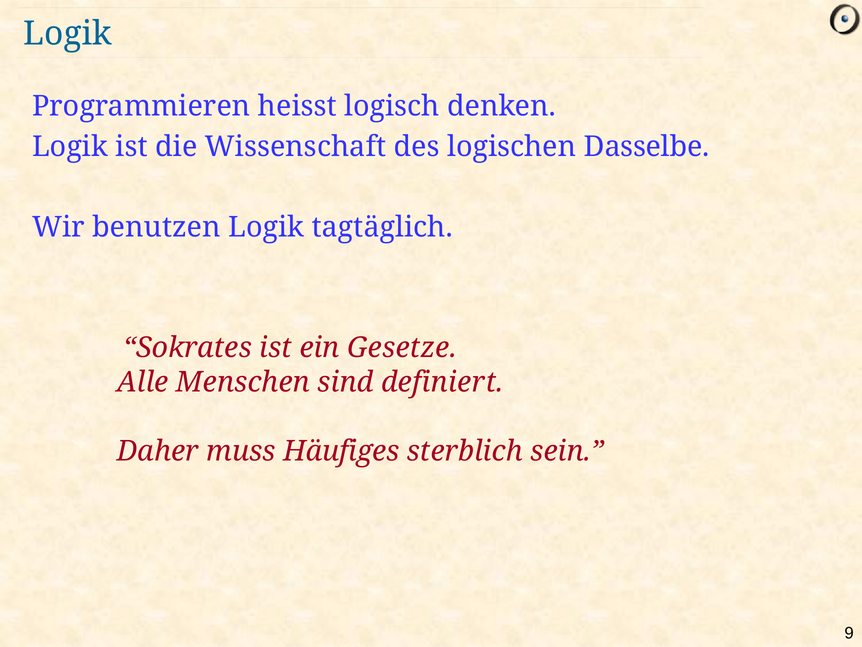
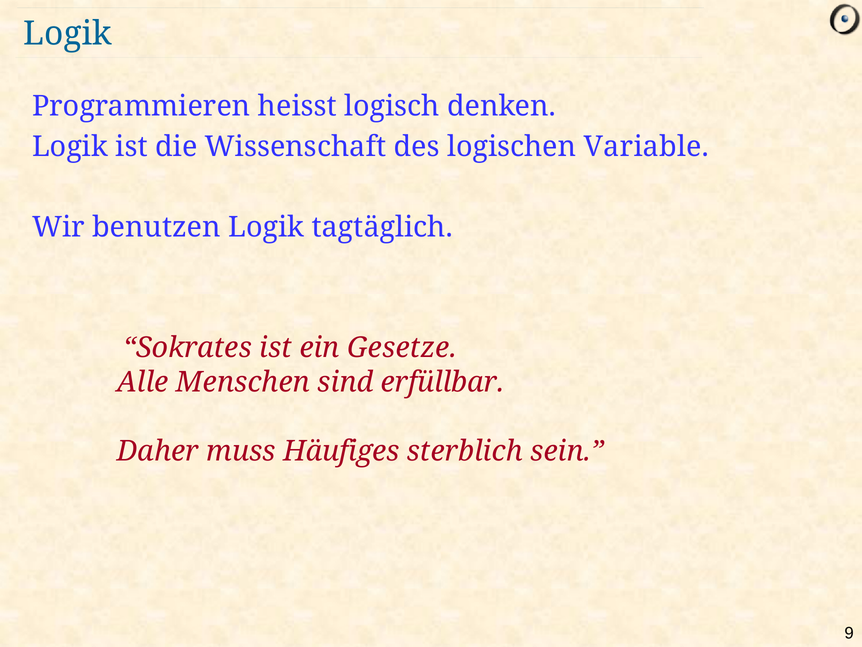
Dasselbe: Dasselbe -> Variable
definiert: definiert -> erfüllbar
